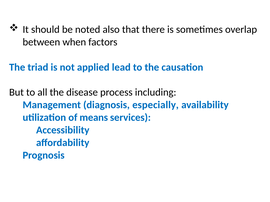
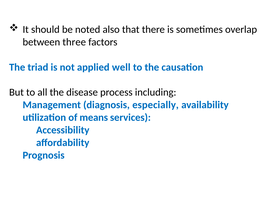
when: when -> three
lead: lead -> well
